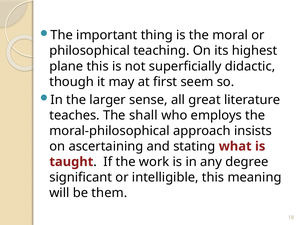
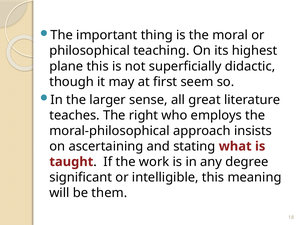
shall: shall -> right
